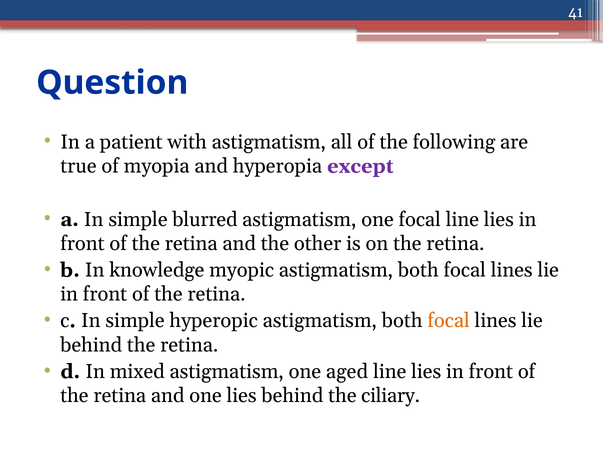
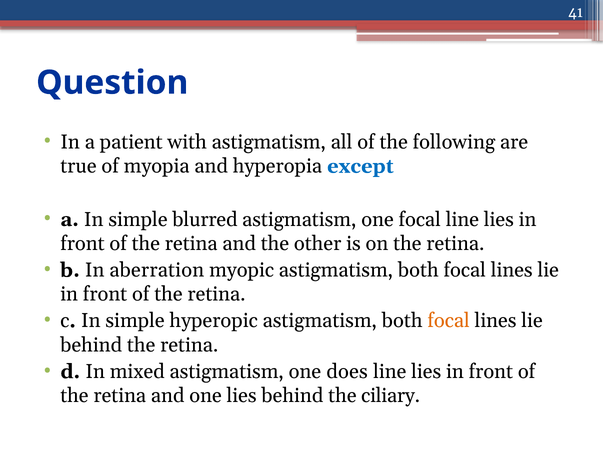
except colour: purple -> blue
knowledge: knowledge -> aberration
aged: aged -> does
